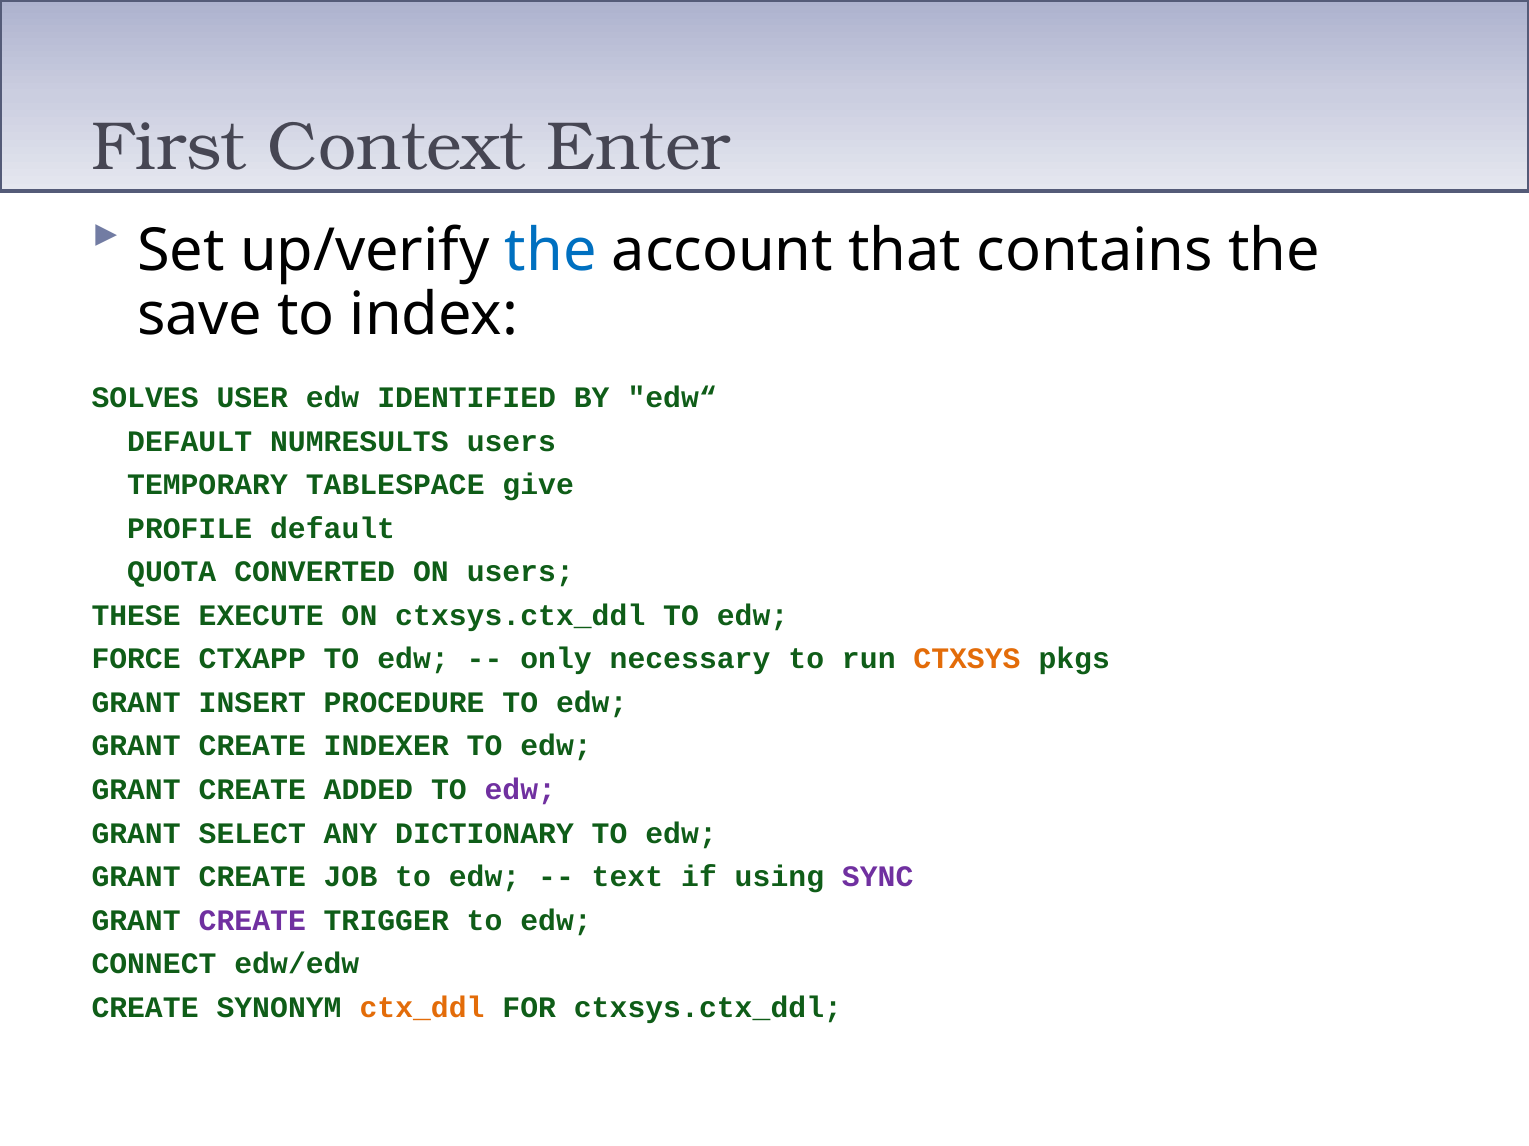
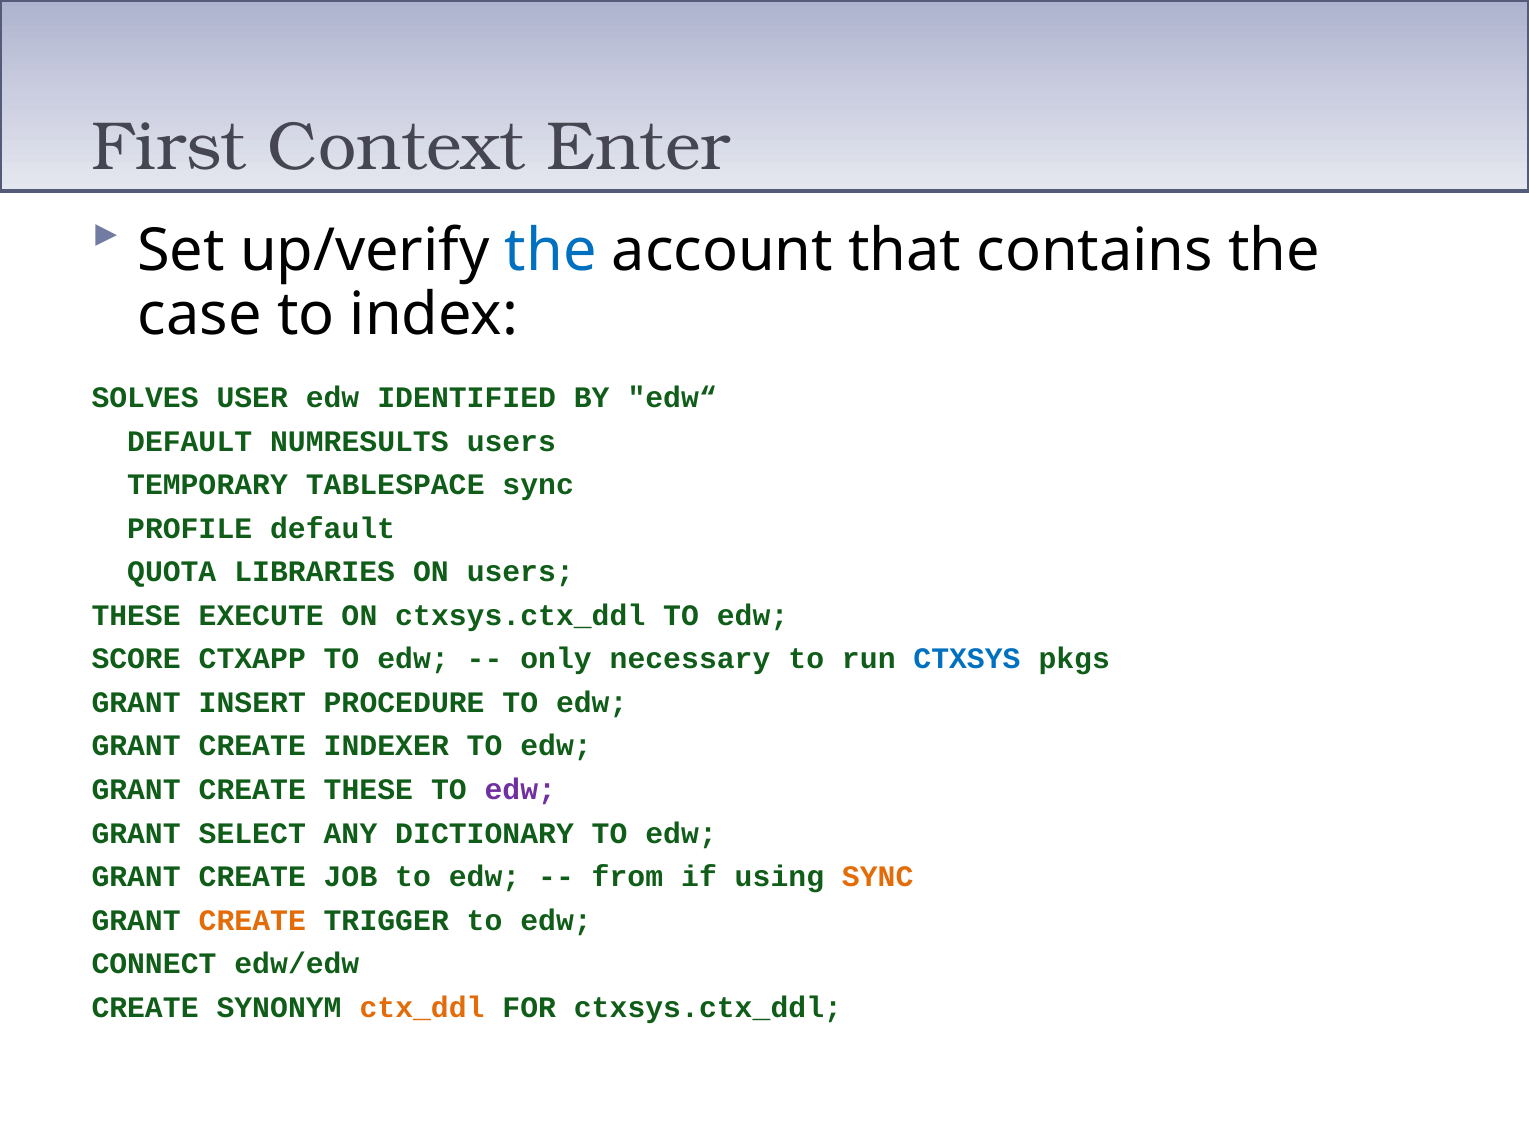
save: save -> case
TABLESPACE give: give -> sync
CONVERTED: CONVERTED -> LIBRARIES
FORCE: FORCE -> SCORE
CTXSYS colour: orange -> blue
CREATE ADDED: ADDED -> THESE
text: text -> from
SYNC at (878, 877) colour: purple -> orange
CREATE at (252, 921) colour: purple -> orange
